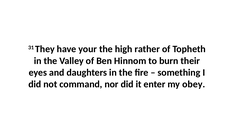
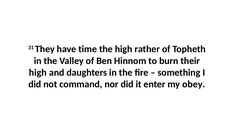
your: your -> time
eyes at (38, 72): eyes -> high
